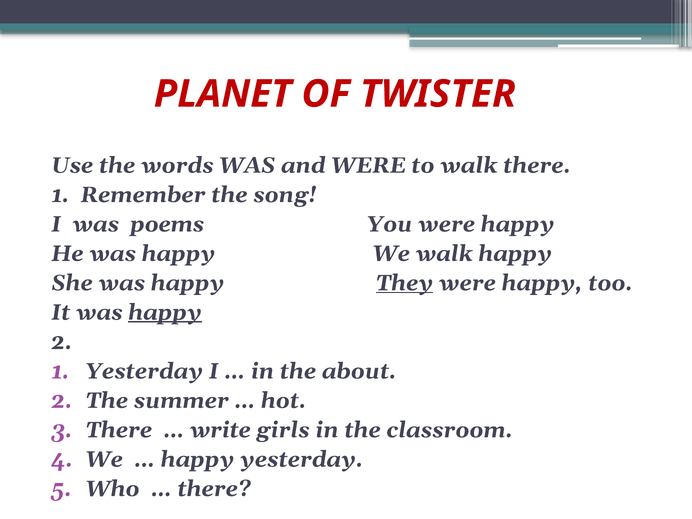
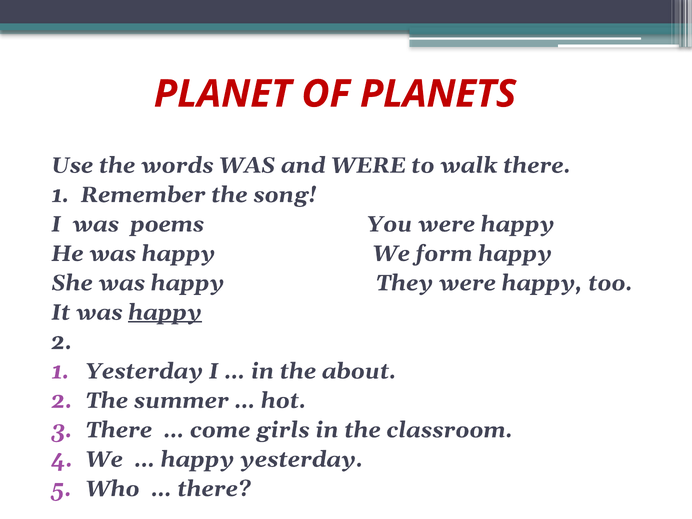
TWISTER: TWISTER -> PLANETS
We walk: walk -> form
They underline: present -> none
write: write -> come
